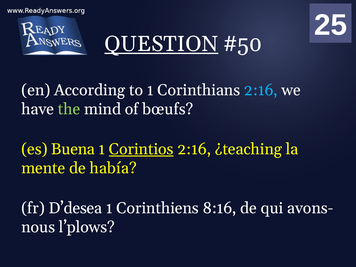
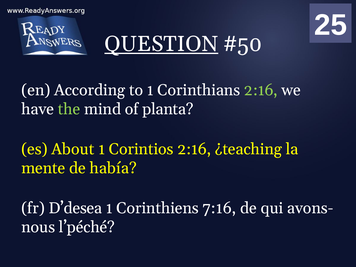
2:16 at (261, 90) colour: light blue -> light green
bœufs: bœufs -> planta
Buena: Buena -> About
Corintios underline: present -> none
8:16: 8:16 -> 7:16
l’plows: l’plows -> l’péché
